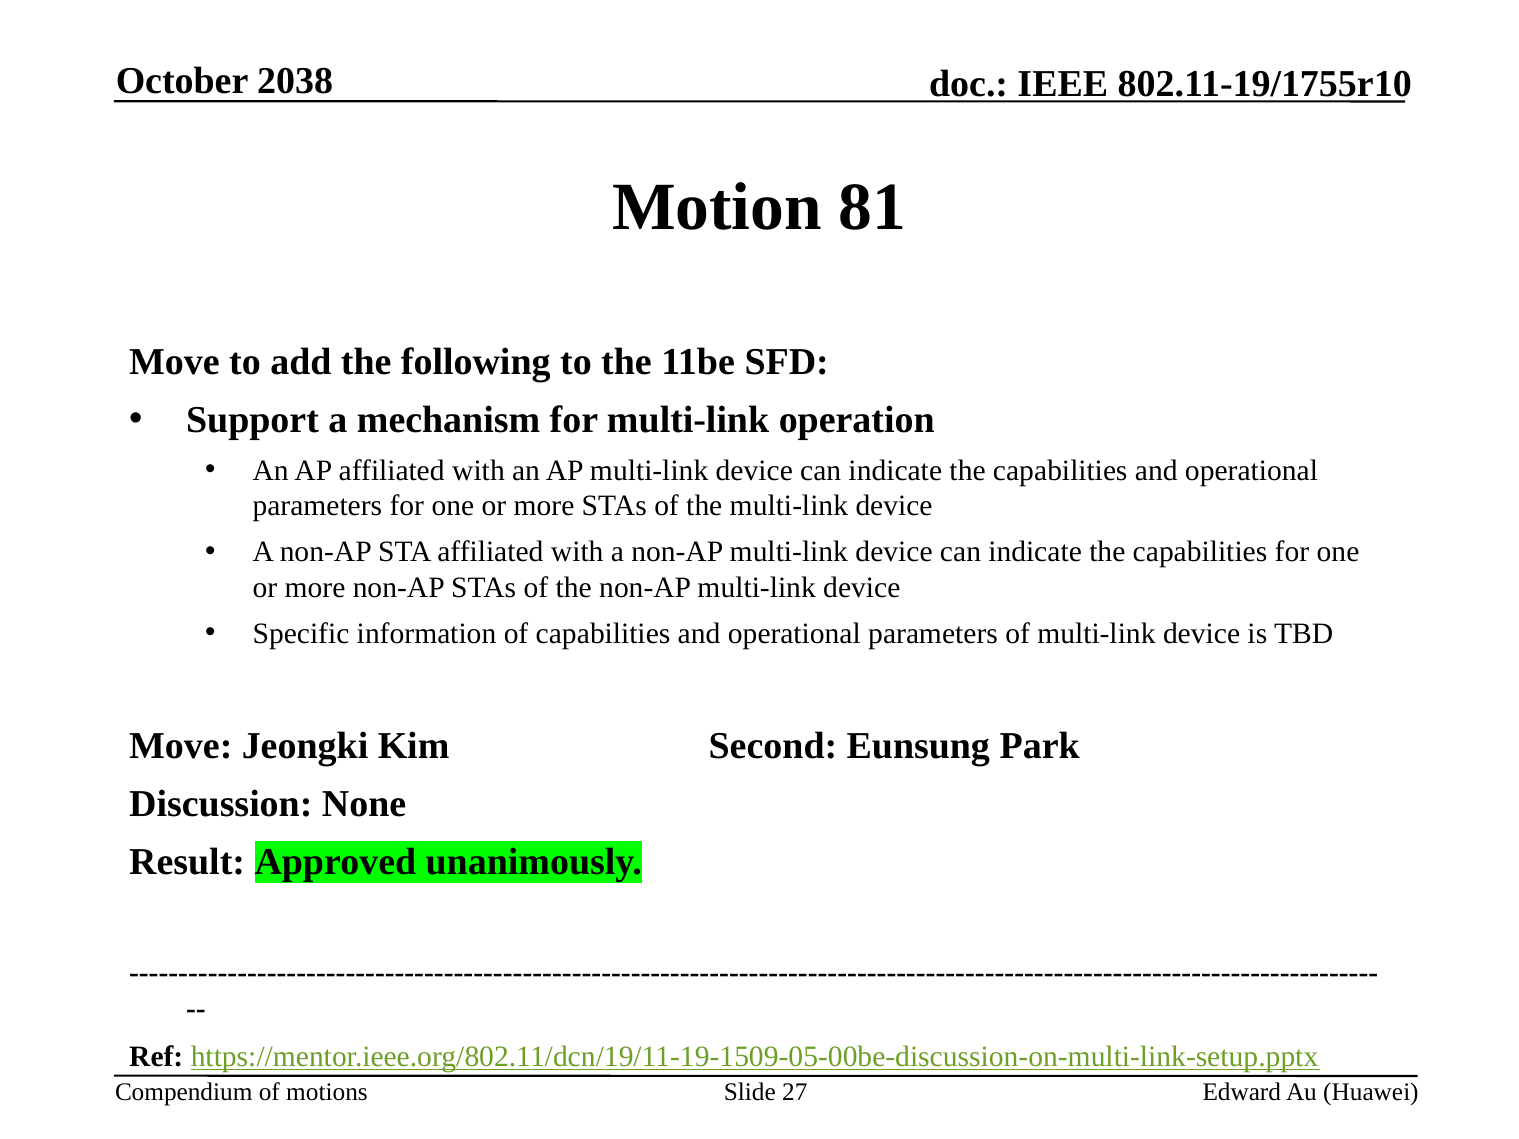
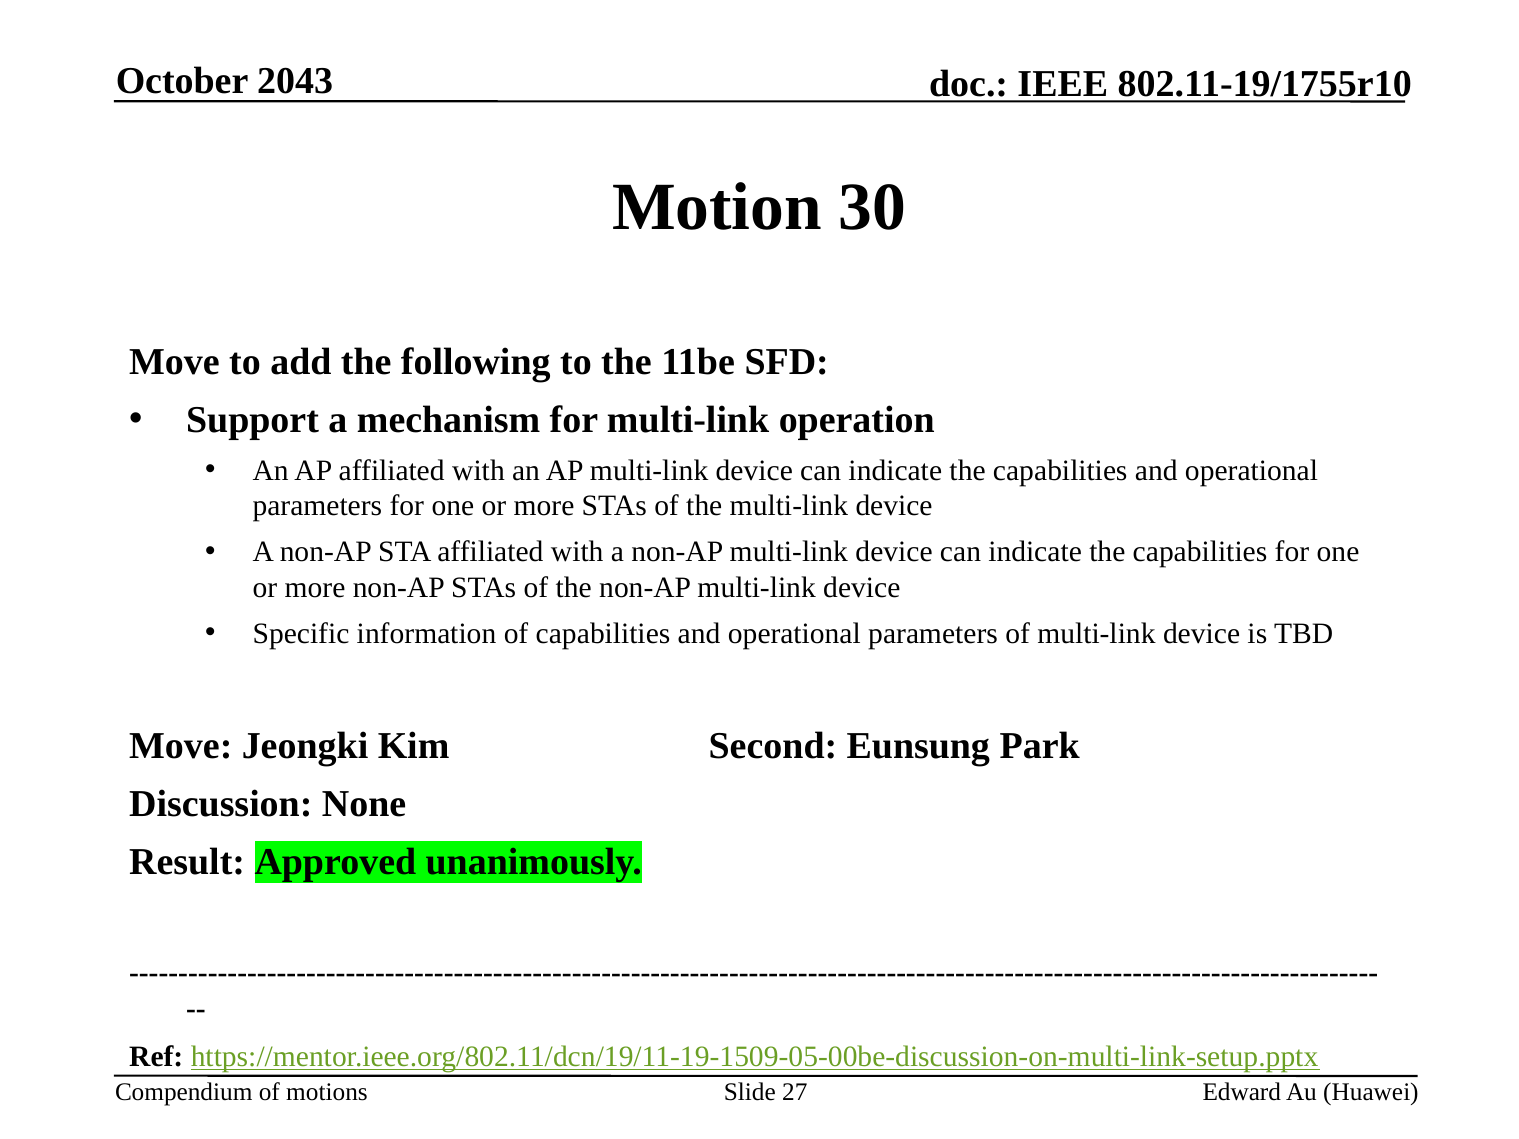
2038: 2038 -> 2043
81: 81 -> 30
